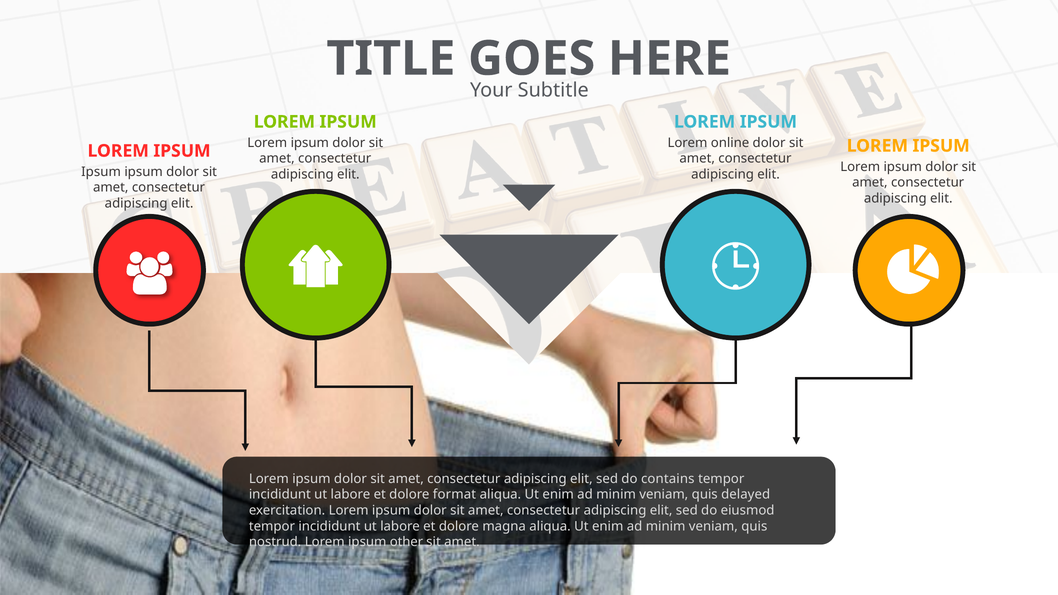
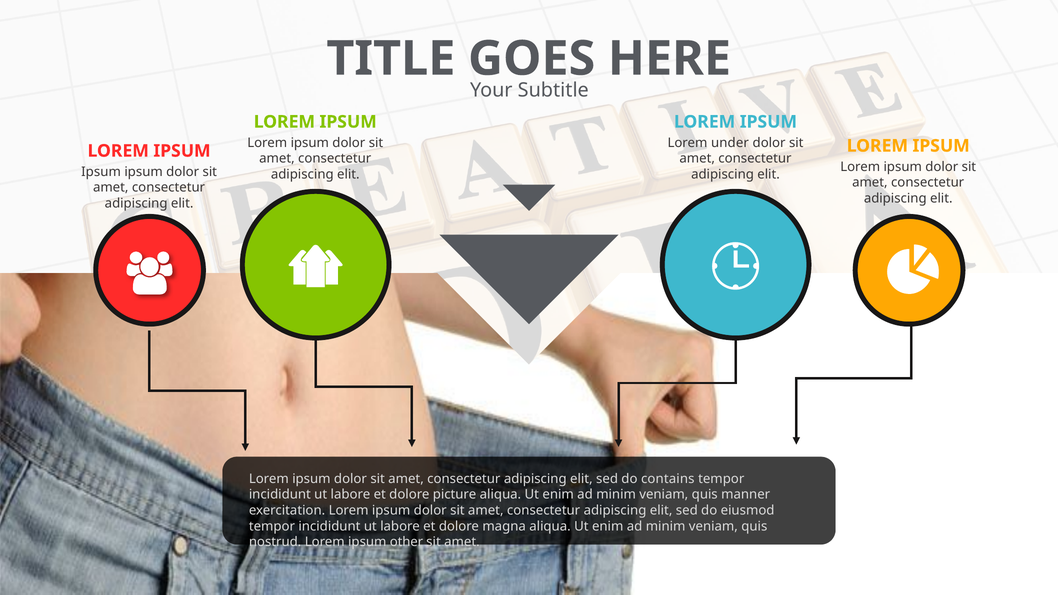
online: online -> under
format: format -> picture
delayed: delayed -> manner
